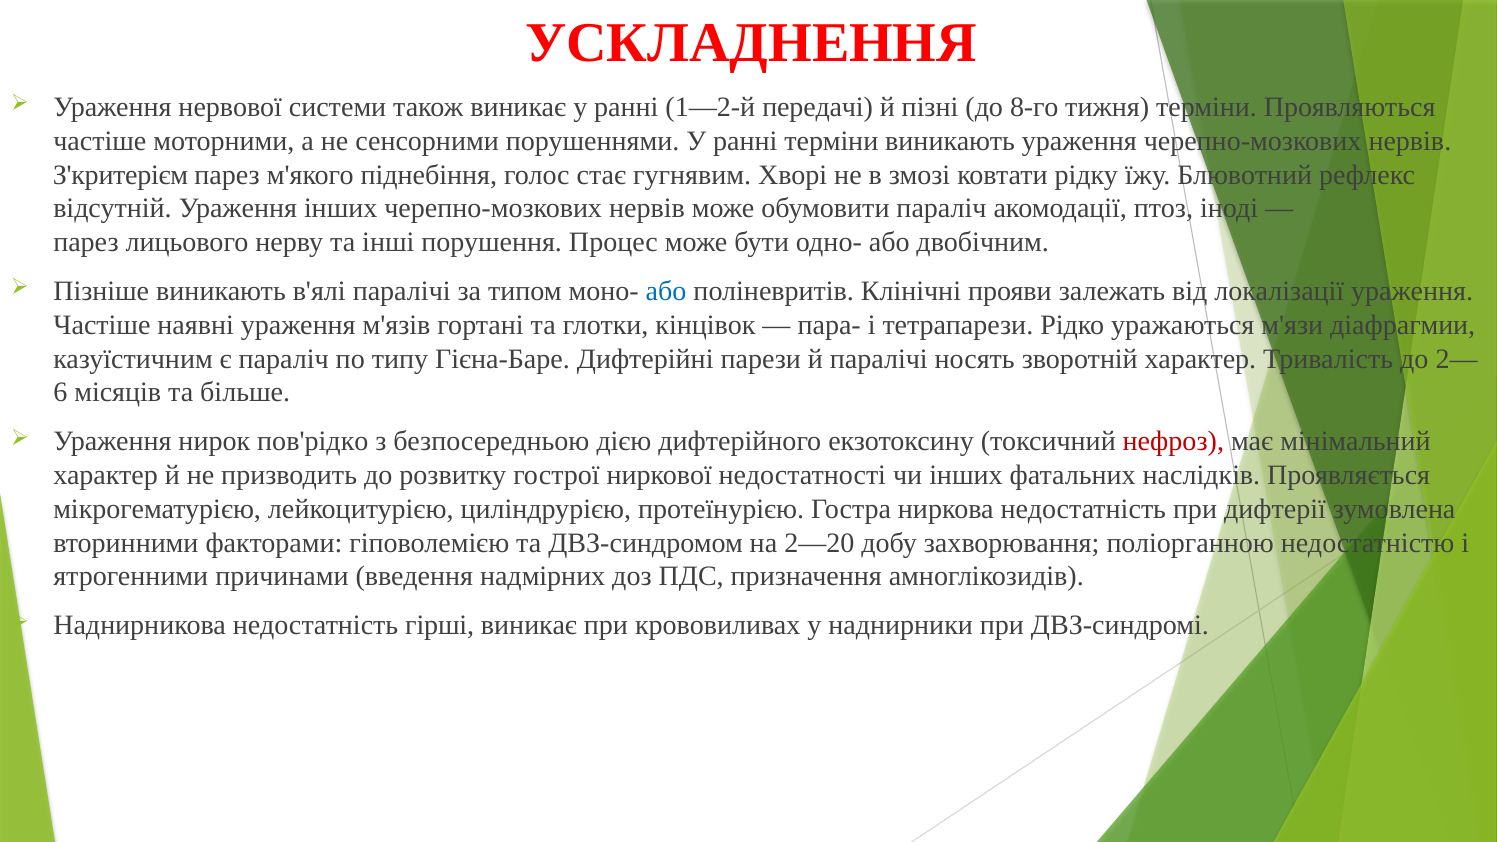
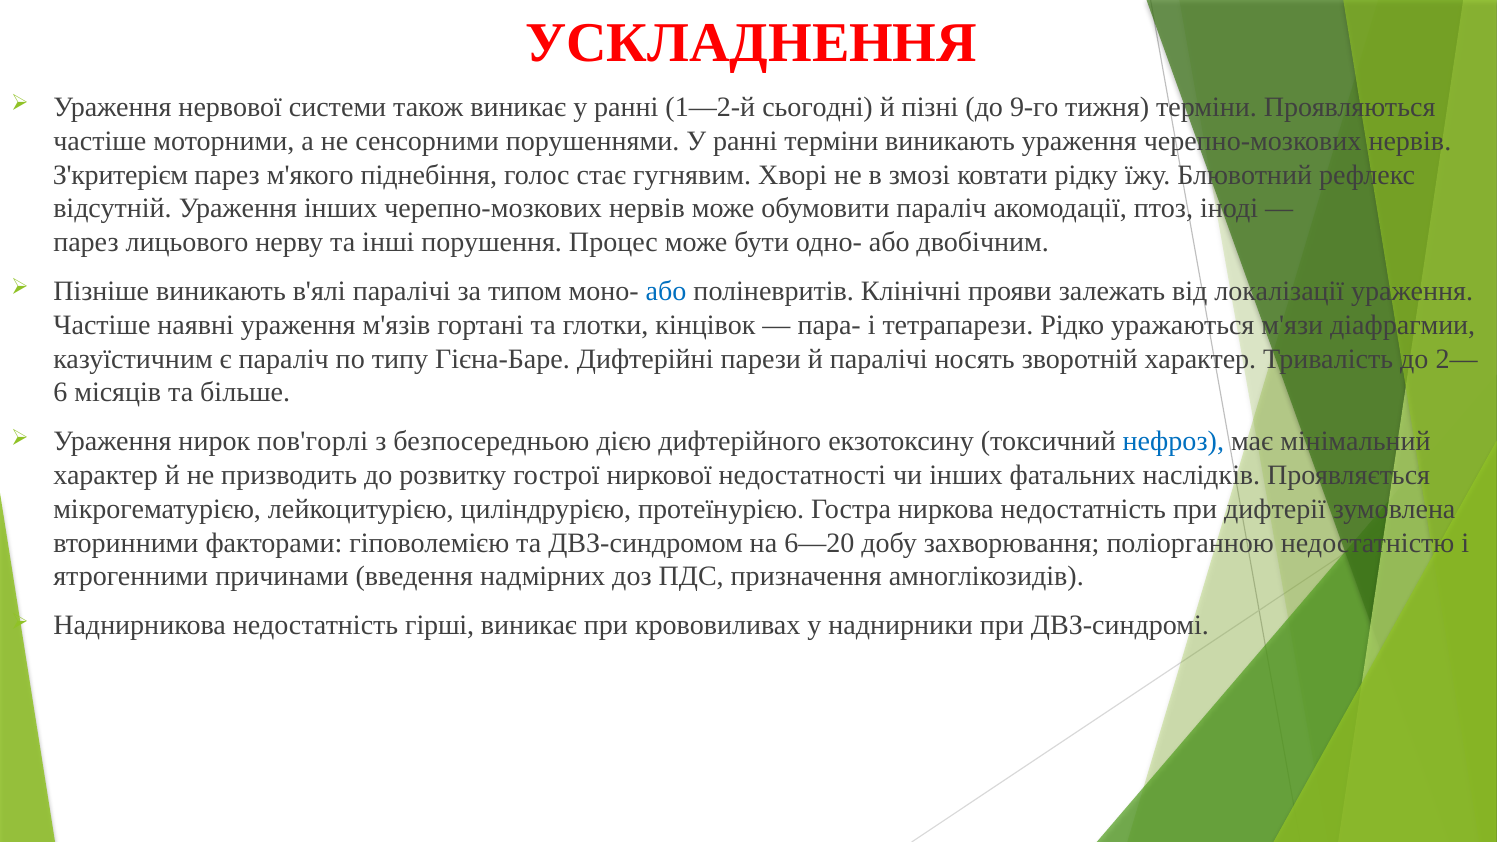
передачі: передачі -> сьогодні
8-го: 8-го -> 9-го
пов'рідко: пов'рідко -> пов'горлі
нефроз colour: red -> blue
2—20: 2—20 -> 6—20
